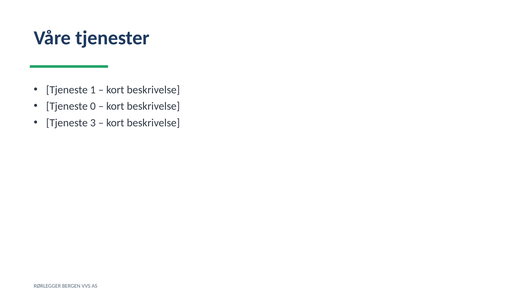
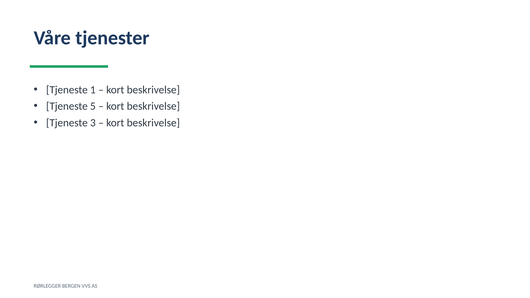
0: 0 -> 5
